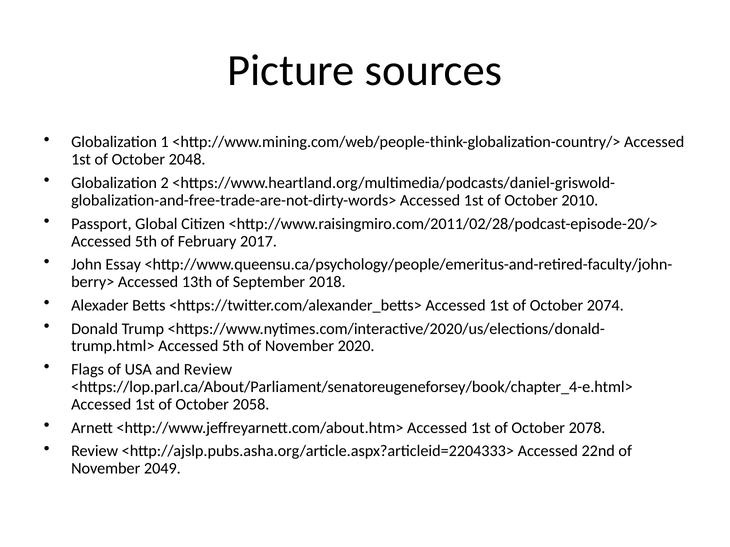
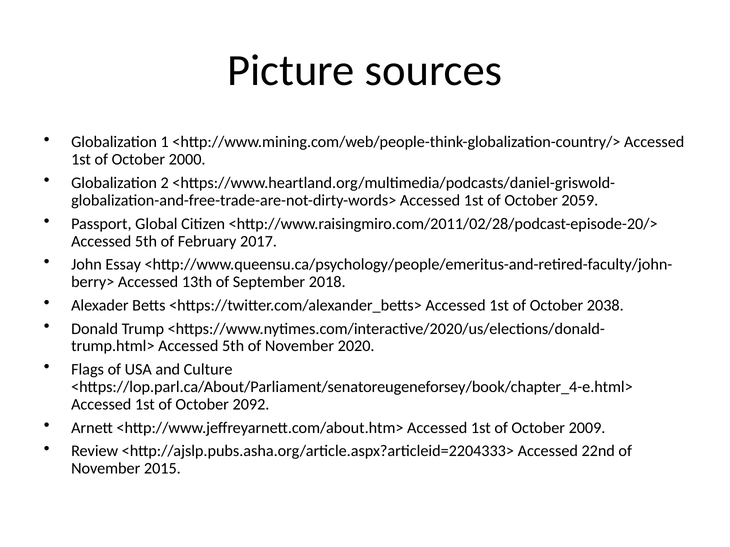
2048: 2048 -> 2000
2010: 2010 -> 2059
2074: 2074 -> 2038
and Review: Review -> Culture
2058: 2058 -> 2092
2078: 2078 -> 2009
2049: 2049 -> 2015
